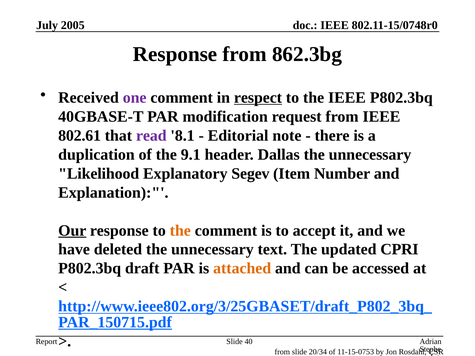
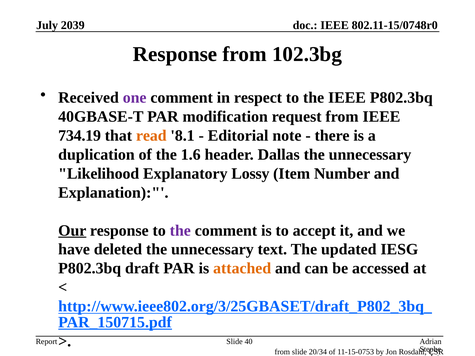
2005: 2005 -> 2039
862.3bg: 862.3bg -> 102.3bg
respect underline: present -> none
802.61: 802.61 -> 734.19
read colour: purple -> orange
9.1: 9.1 -> 1.6
Segev: Segev -> Lossy
the at (180, 231) colour: orange -> purple
CPRI: CPRI -> IESG
